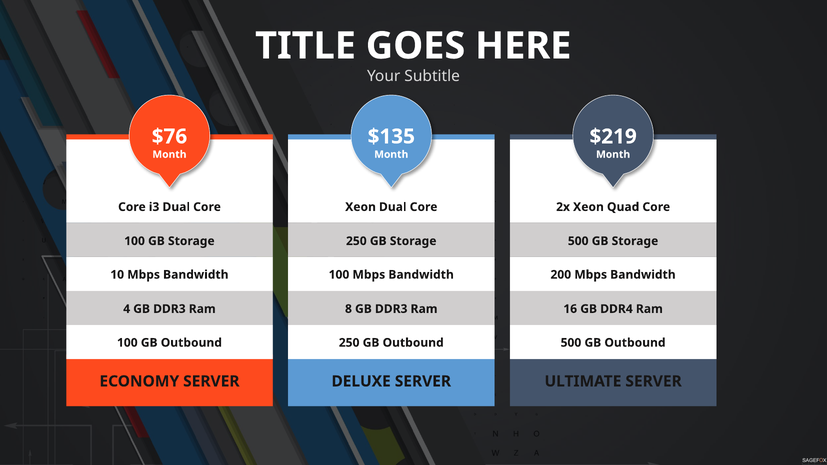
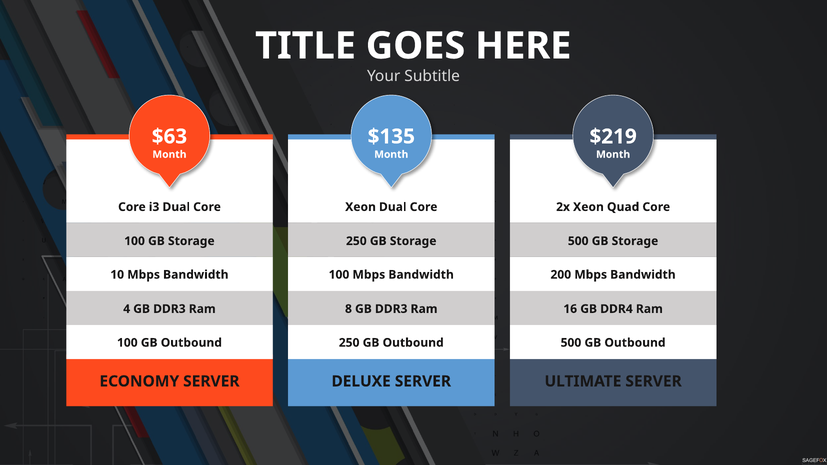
$76: $76 -> $63
